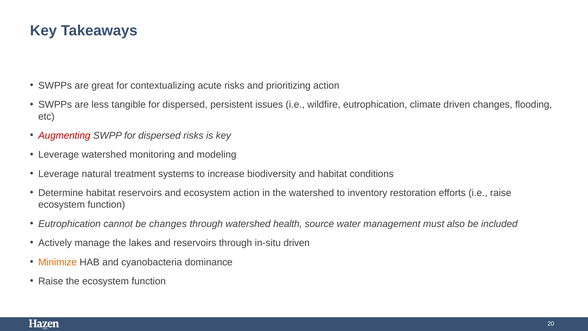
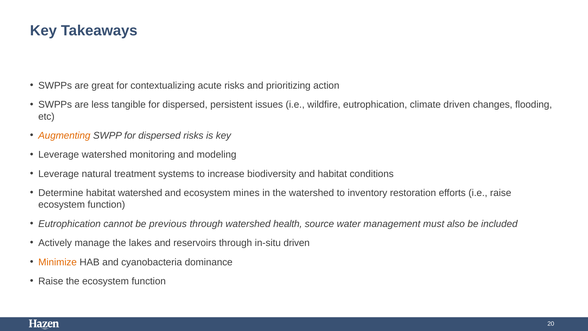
Augmenting colour: red -> orange
habitat reservoirs: reservoirs -> watershed
ecosystem action: action -> mines
be changes: changes -> previous
